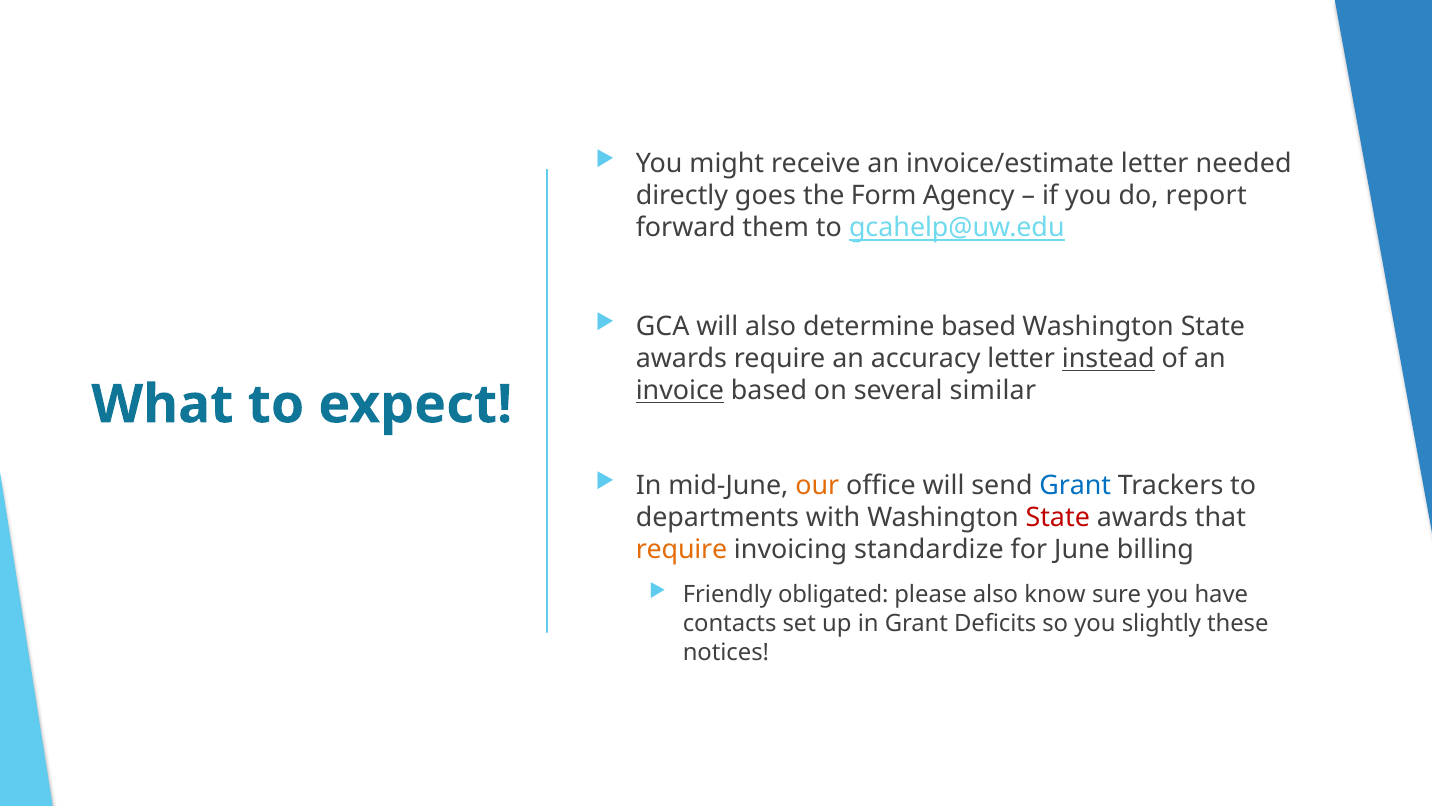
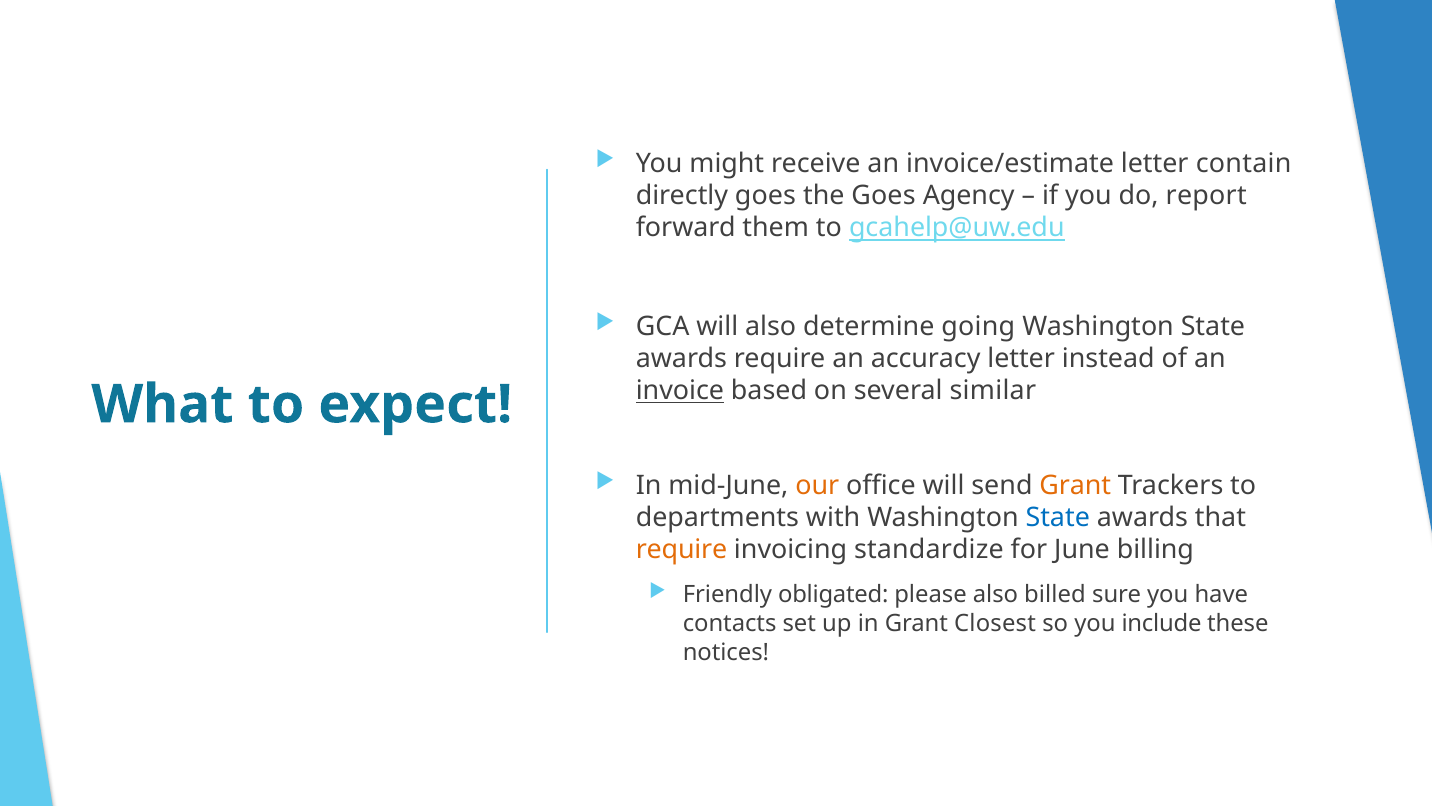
needed: needed -> contain
the Form: Form -> Goes
determine based: based -> going
instead underline: present -> none
Grant at (1075, 485) colour: blue -> orange
State at (1058, 517) colour: red -> blue
know: know -> billed
Deficits: Deficits -> Closest
slightly: slightly -> include
